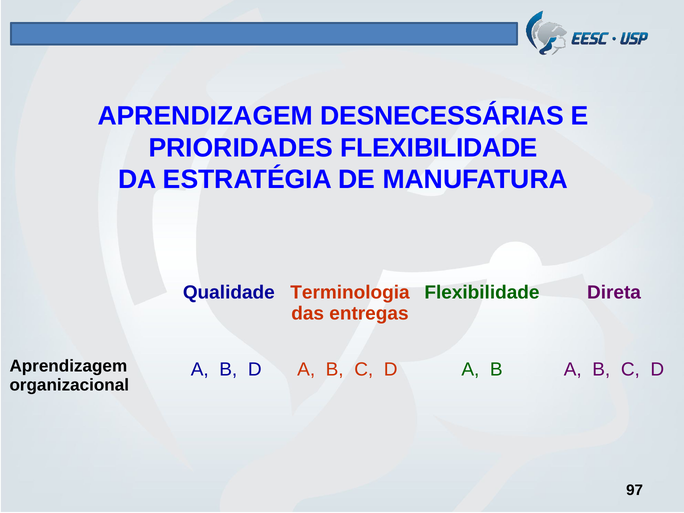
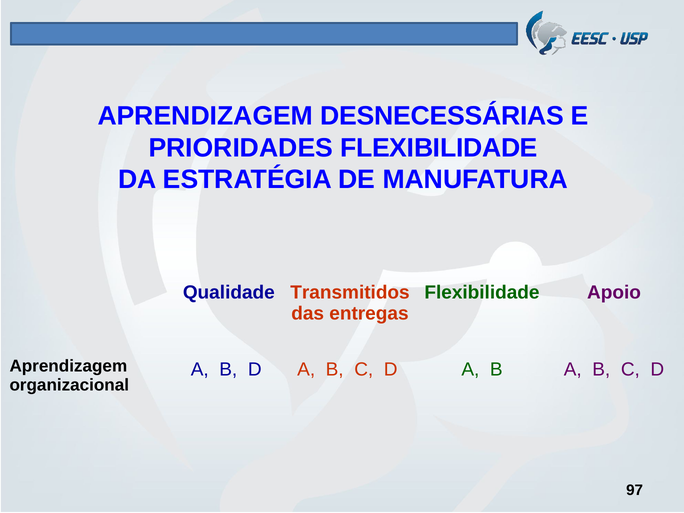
Terminologia: Terminologia -> Transmitidos
Direta: Direta -> Apoio
